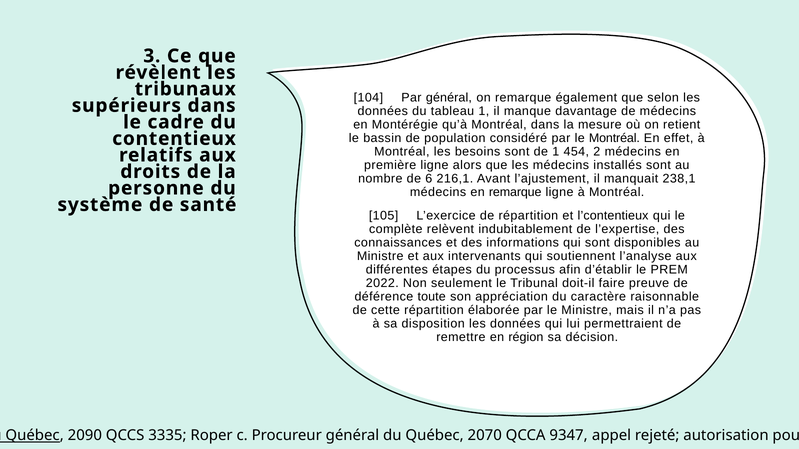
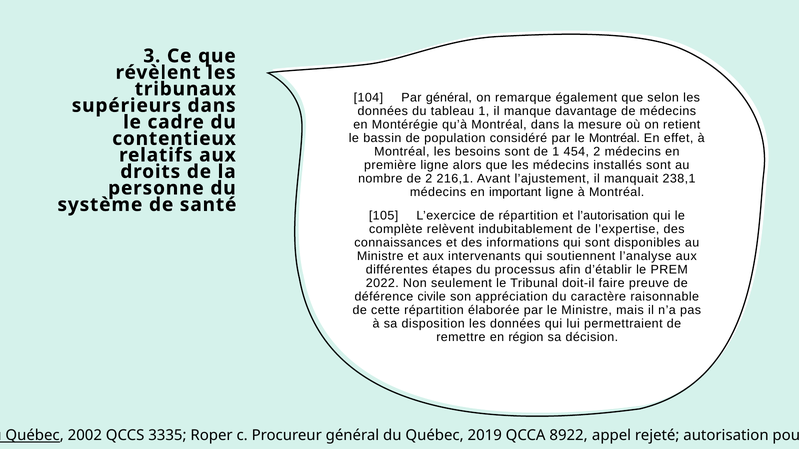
de 6: 6 -> 2
en remarque: remarque -> important
l’contentieux: l’contentieux -> l’autorisation
toute: toute -> civile
2090: 2090 -> 2002
2070: 2070 -> 2019
9347: 9347 -> 8922
